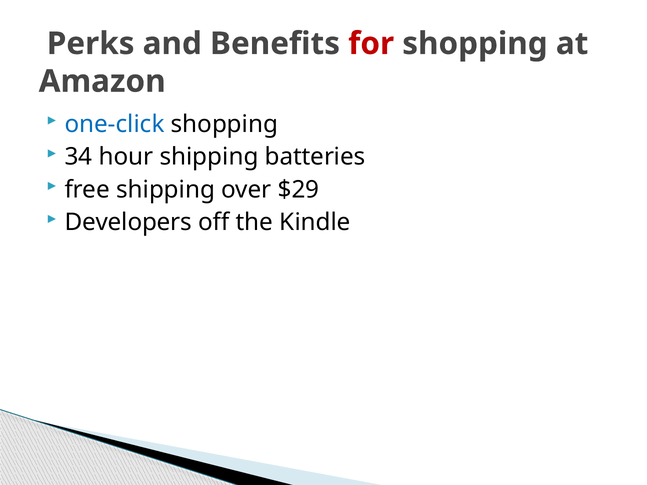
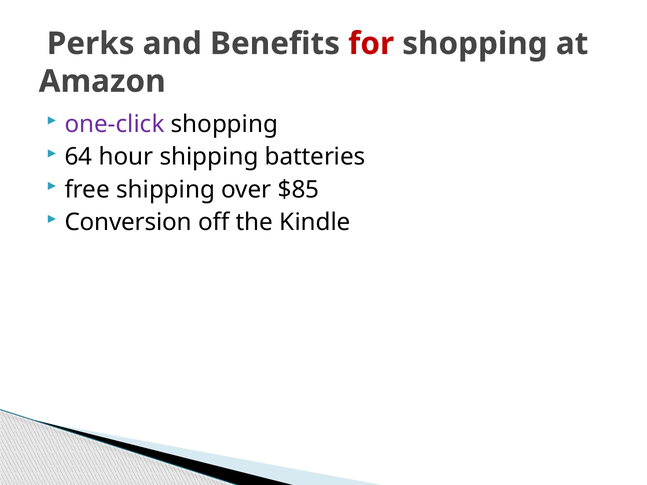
one-click colour: blue -> purple
34: 34 -> 64
$29: $29 -> $85
Developers: Developers -> Conversion
